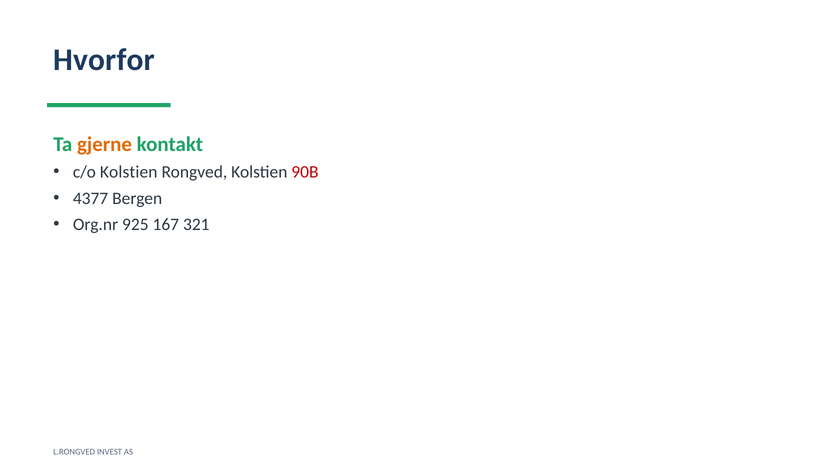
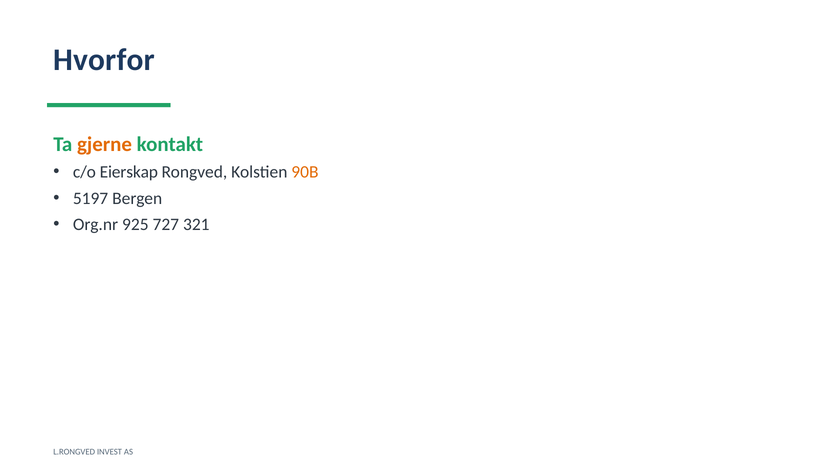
c/o Kolstien: Kolstien -> Eierskap
90B colour: red -> orange
4377: 4377 -> 5197
167: 167 -> 727
